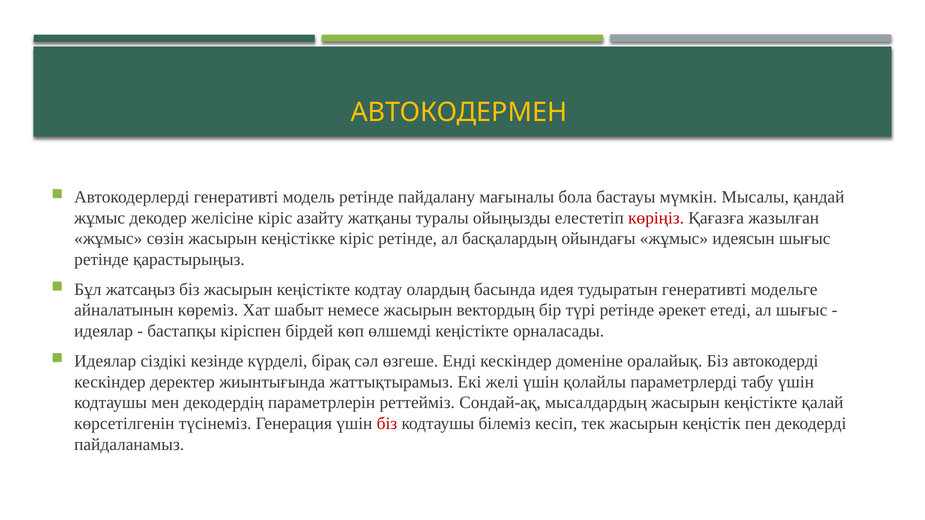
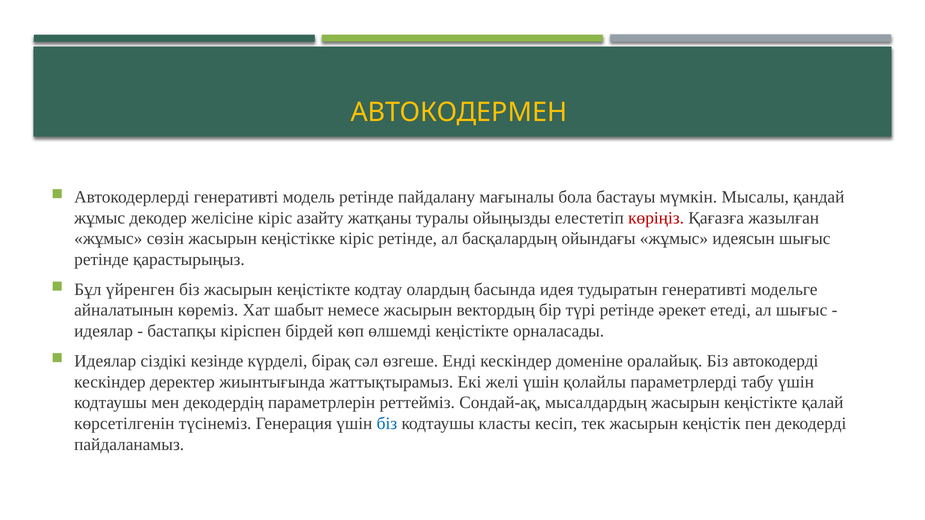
жатсаңыз: жатсаңыз -> үйренген
біз at (387, 424) colour: red -> blue
білеміз: білеміз -> класты
